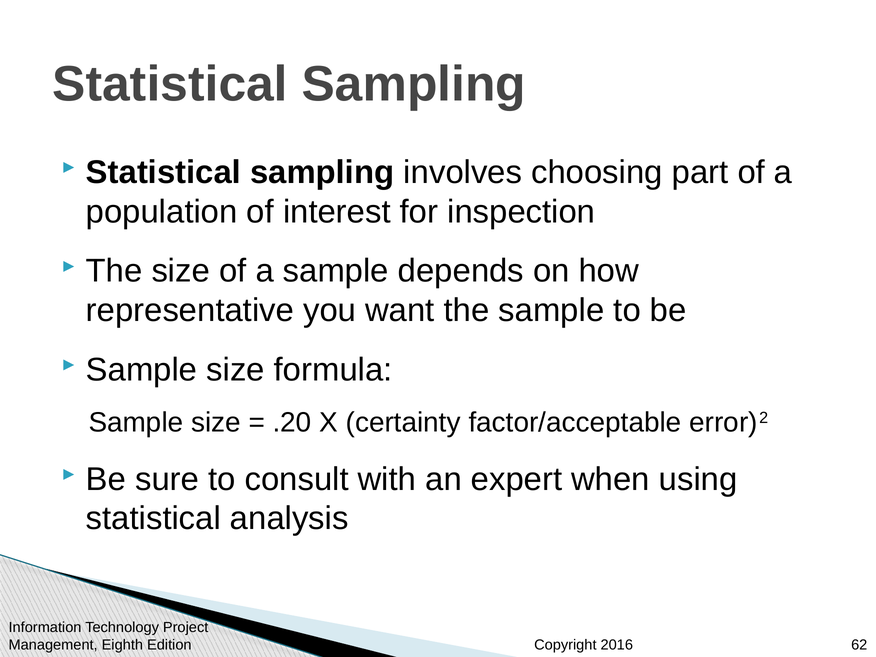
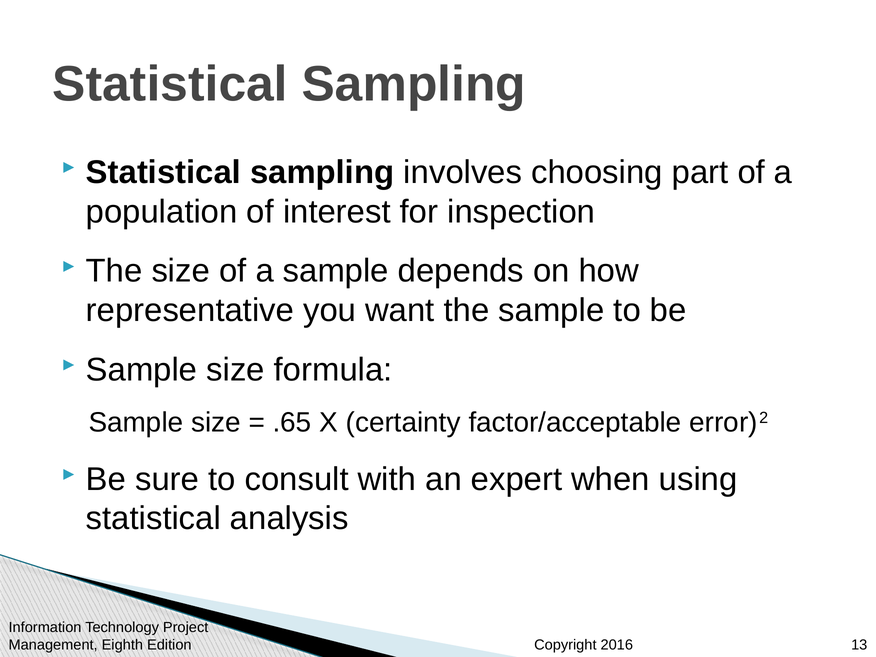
.20: .20 -> .65
62: 62 -> 13
